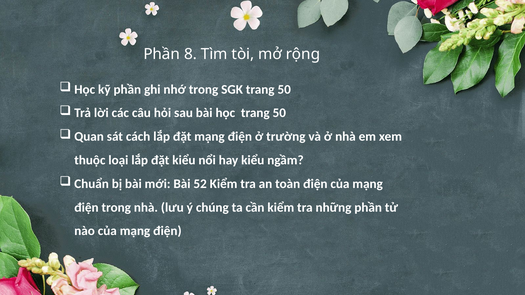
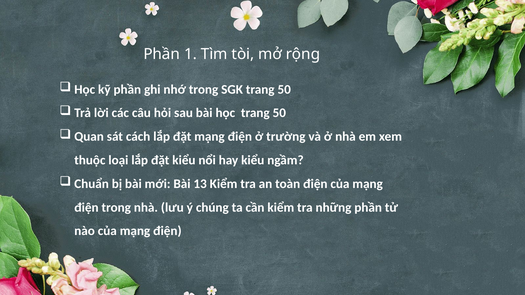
8: 8 -> 1
52: 52 -> 13
